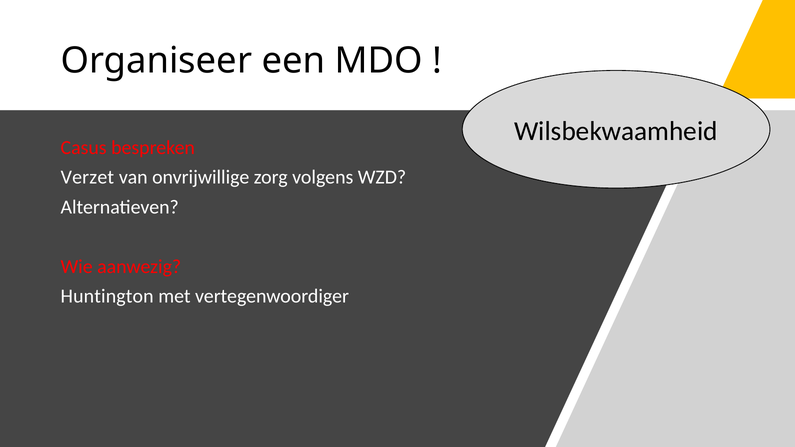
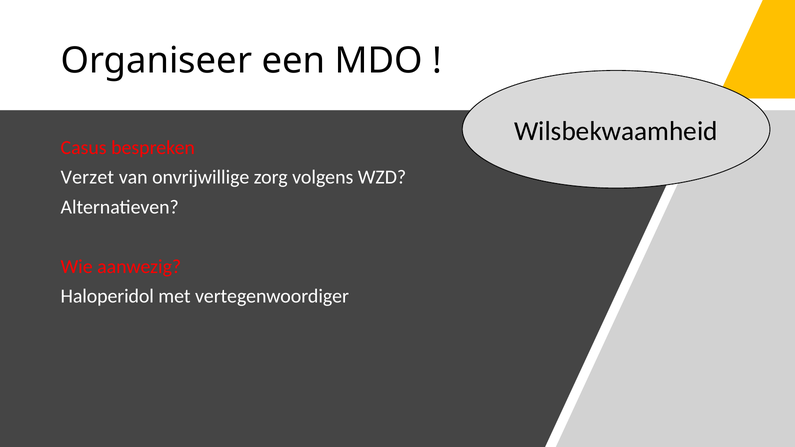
Huntington: Huntington -> Haloperidol
